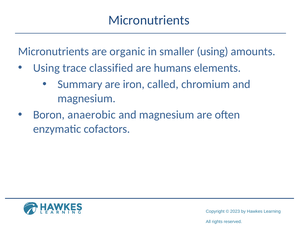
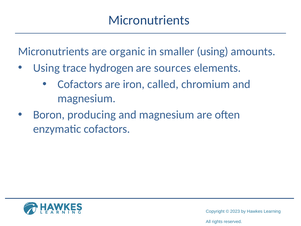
classified: classified -> hydrogen
humans: humans -> sources
Summary at (80, 84): Summary -> Cofactors
anaerobic: anaerobic -> producing
